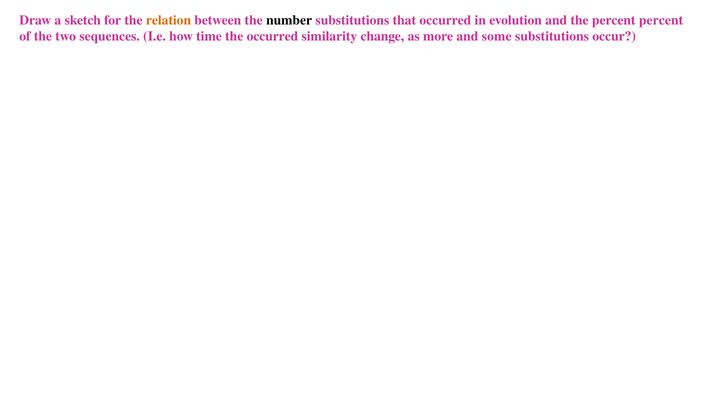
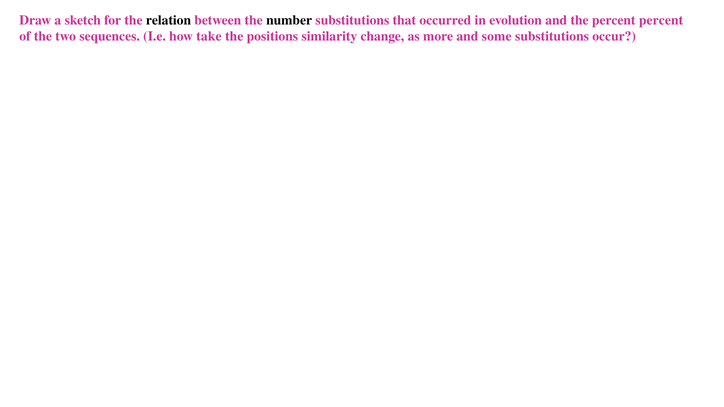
relation colour: orange -> black
time: time -> take
the occurred: occurred -> positions
